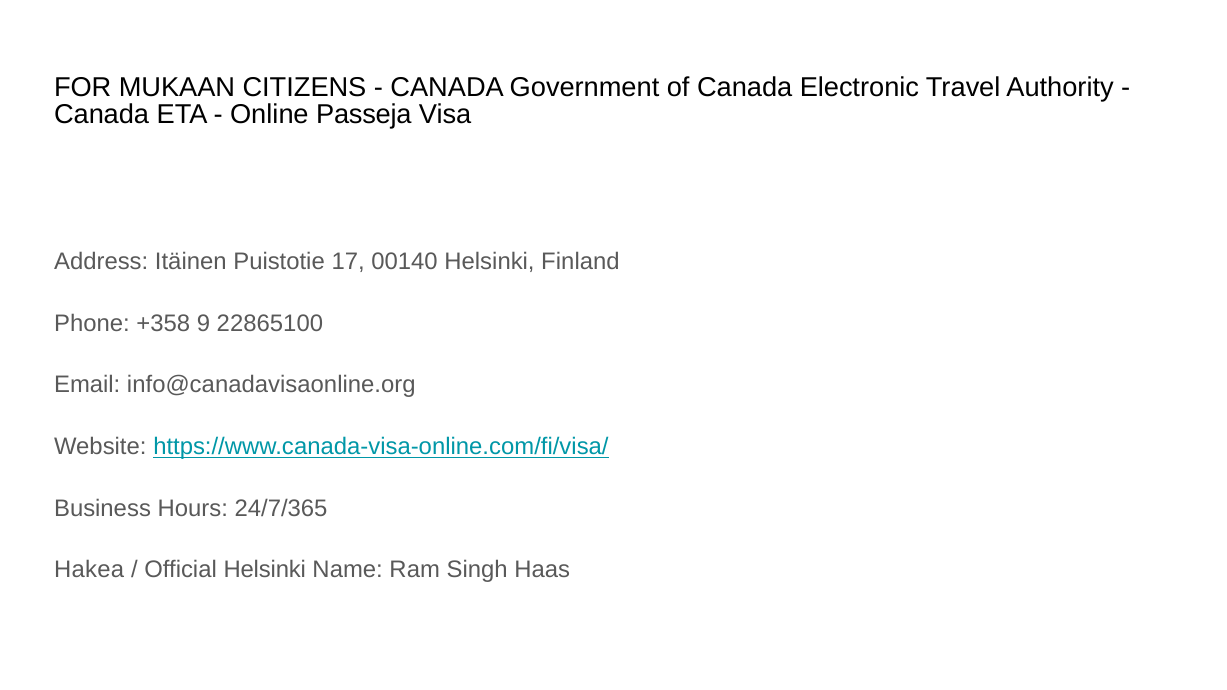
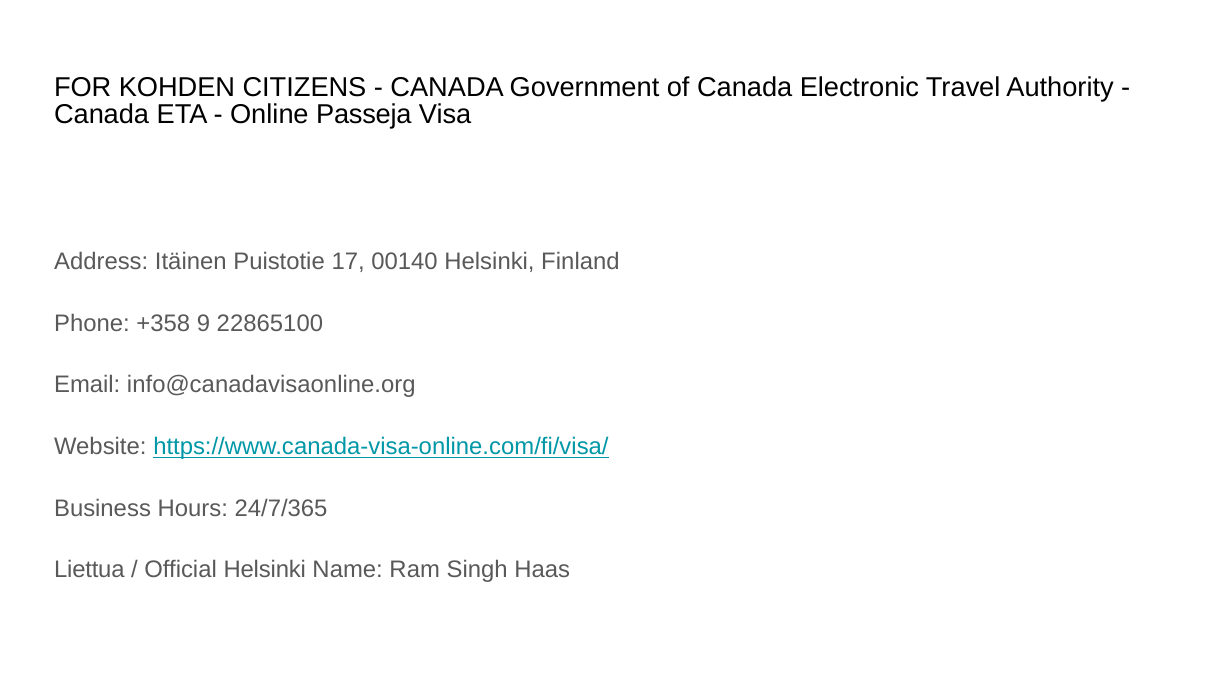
MUKAAN: MUKAAN -> KOHDEN
Hakea: Hakea -> Liettua
